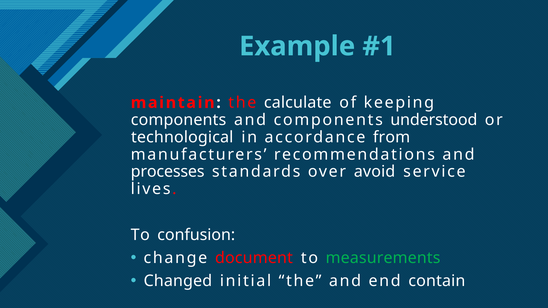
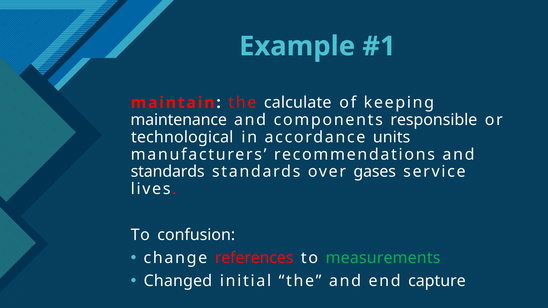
components at (179, 120): components -> maintenance
understood: understood -> responsible
from: from -> units
processes at (168, 172): processes -> standards
avoid: avoid -> gases
document: document -> references
contain: contain -> capture
